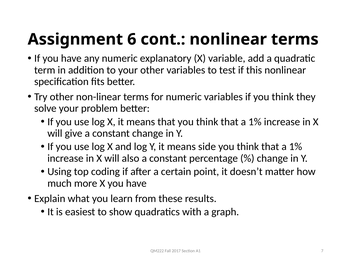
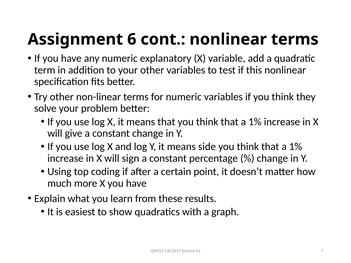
also: also -> sign
